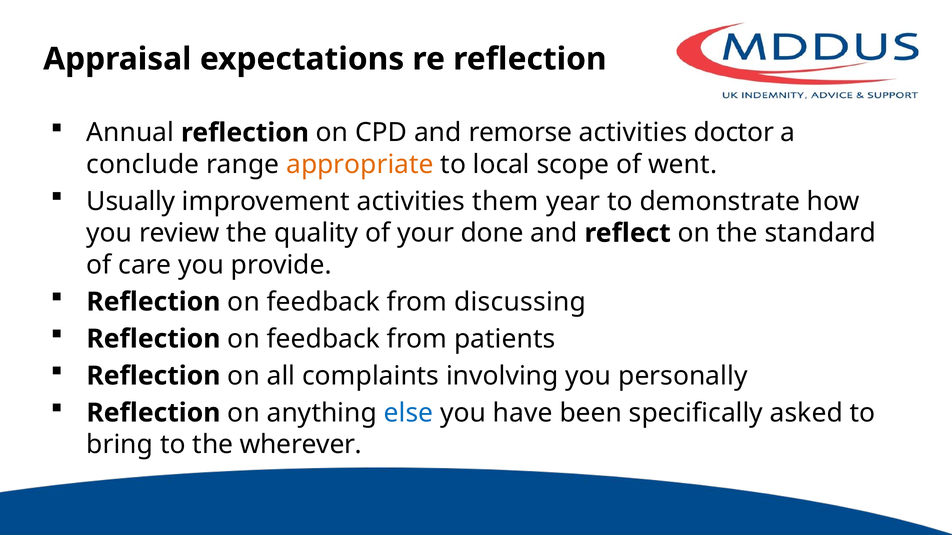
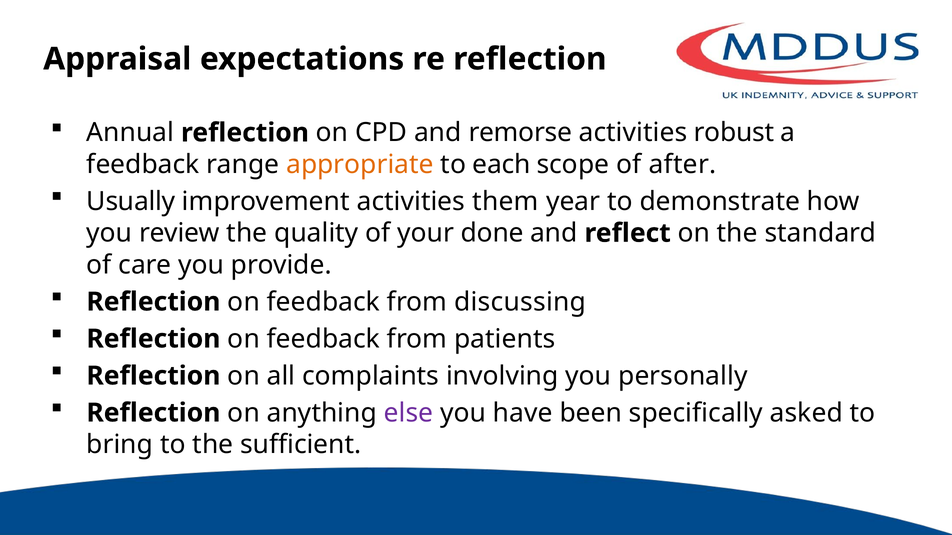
doctor: doctor -> robust
conclude at (143, 165): conclude -> feedback
local: local -> each
went: went -> after
else colour: blue -> purple
wherever: wherever -> sufficient
